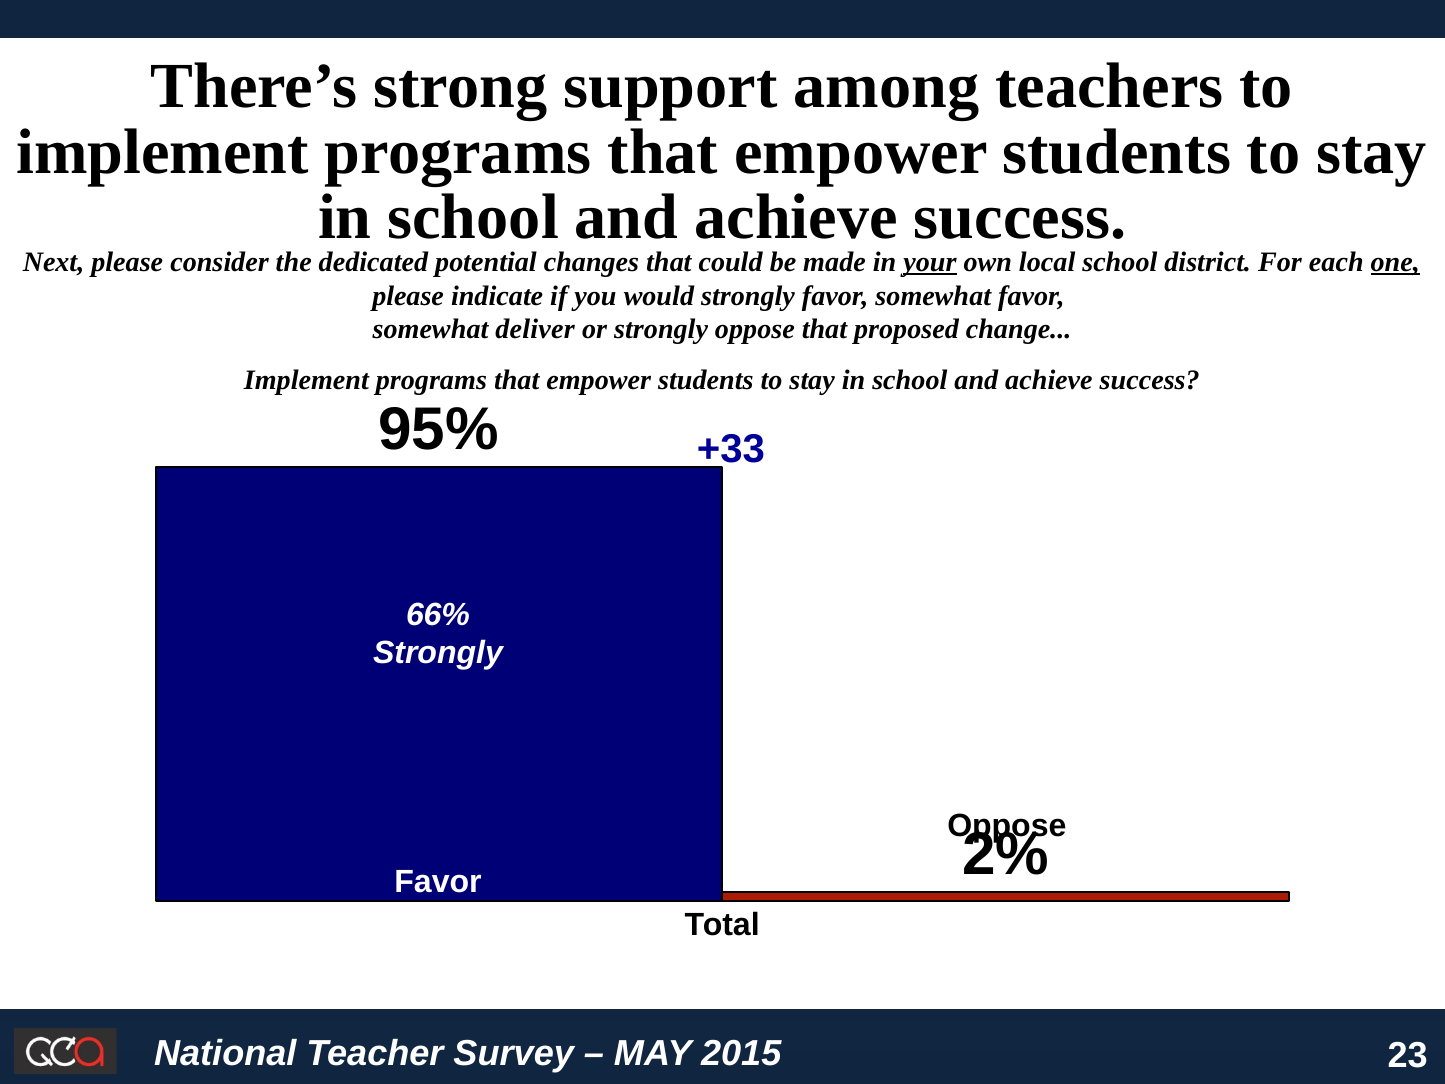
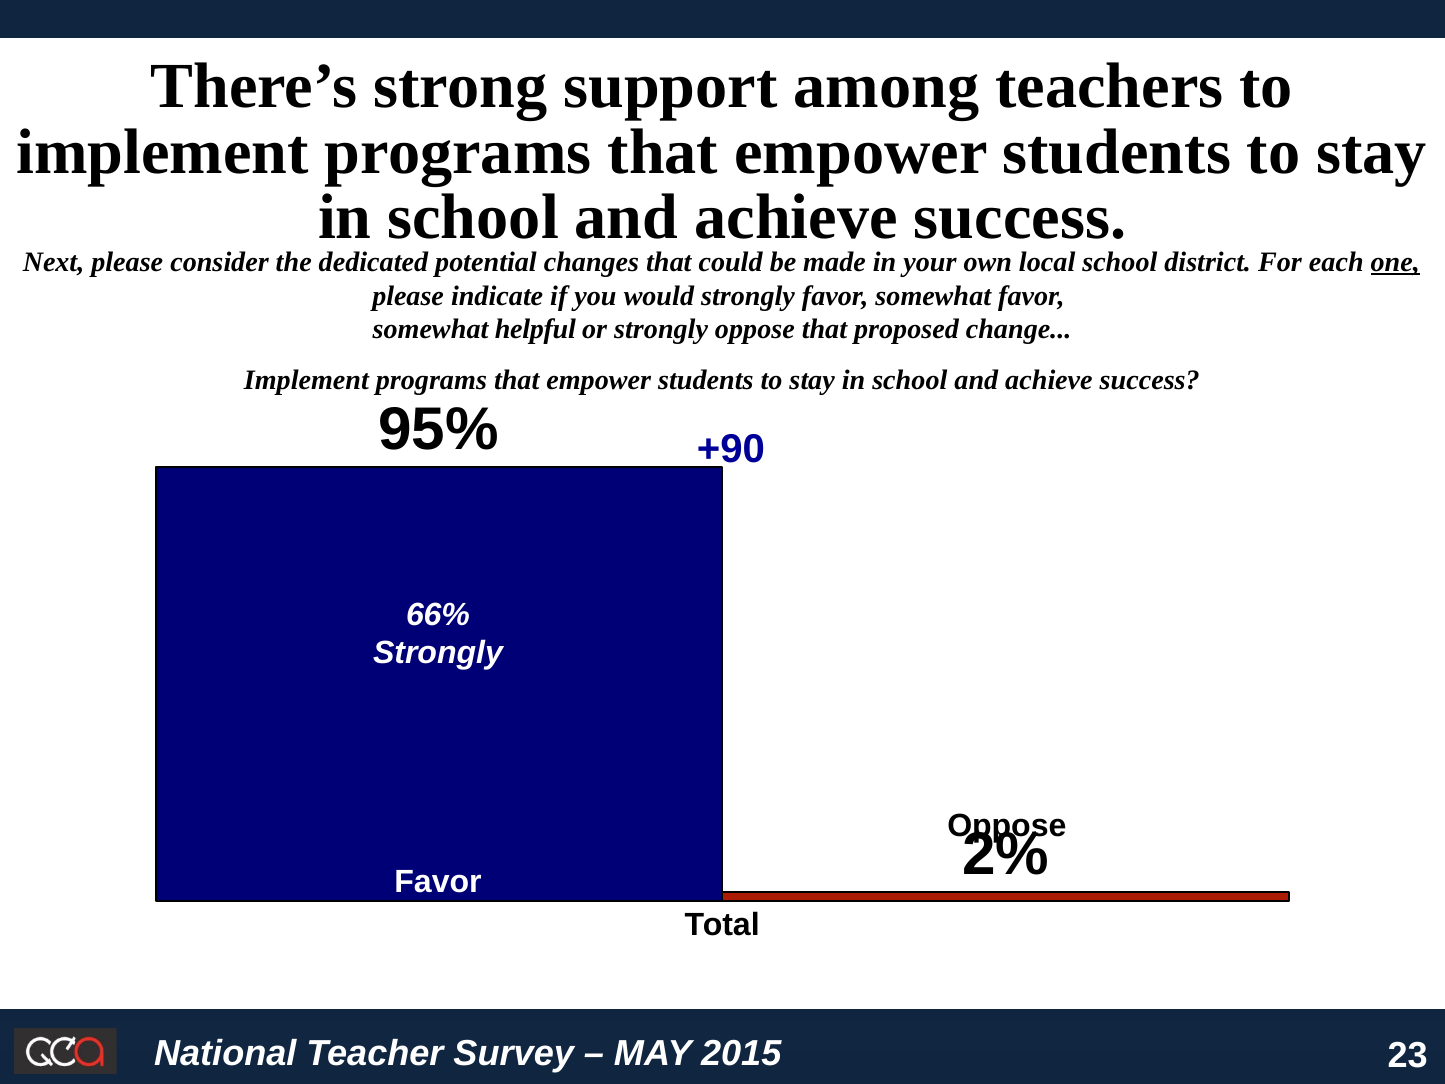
your underline: present -> none
deliver: deliver -> helpful
+33: +33 -> +90
